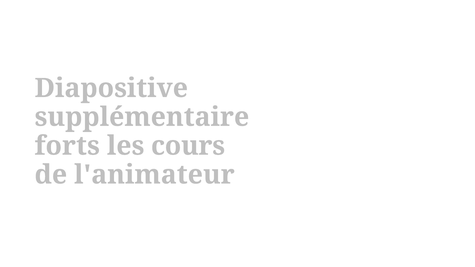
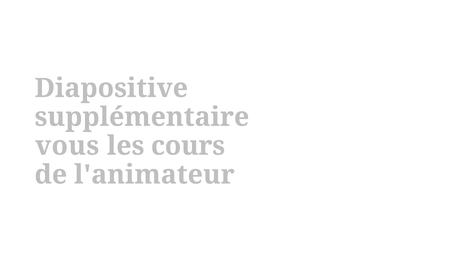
forts: forts -> vous
